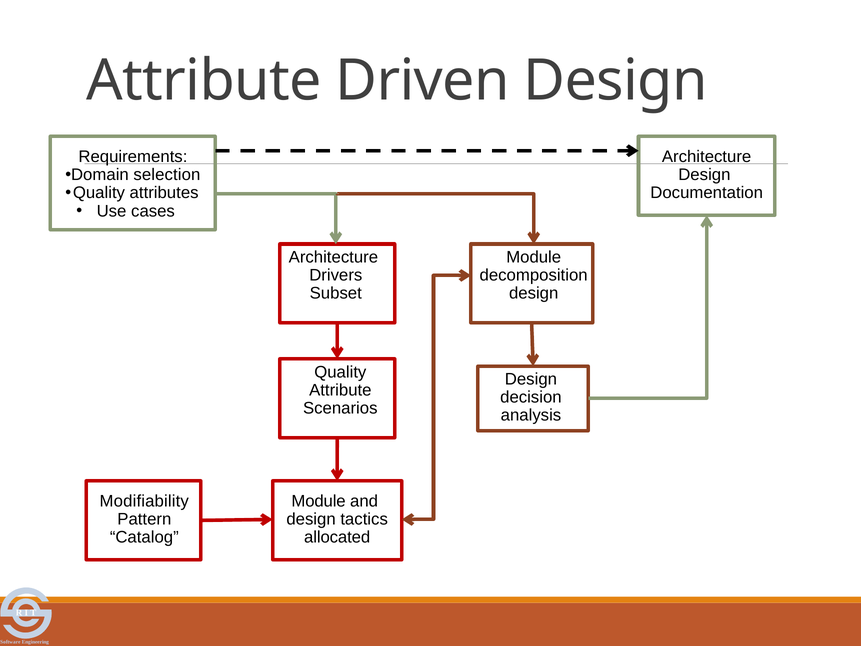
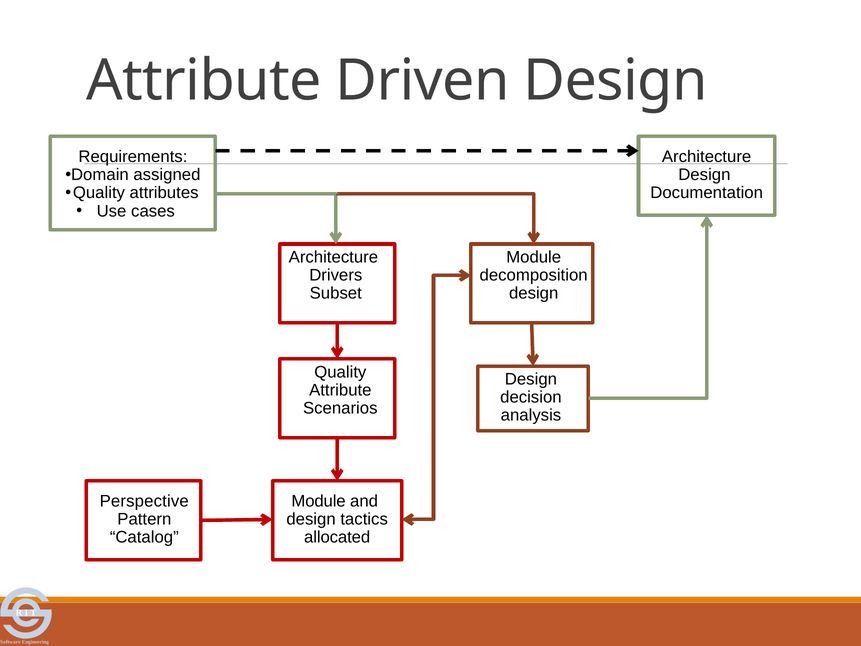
selection: selection -> assigned
Modifiability: Modifiability -> Perspective
